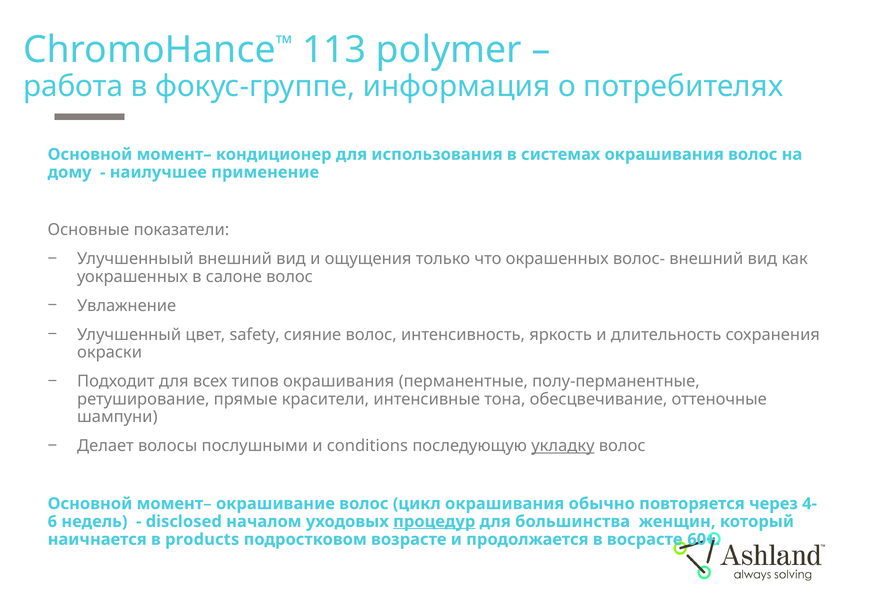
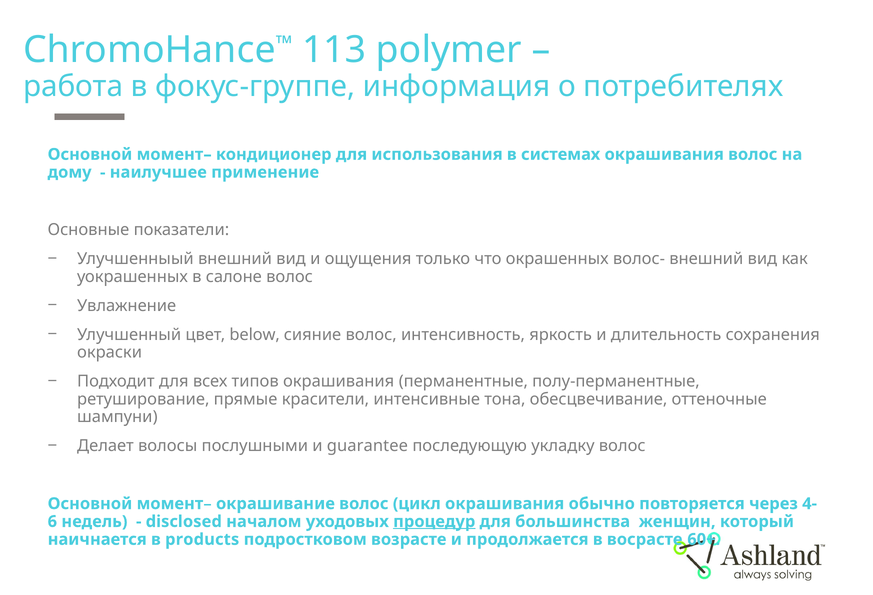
safety: safety -> below
conditions: conditions -> guarantee
укладку underline: present -> none
